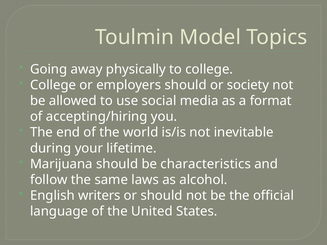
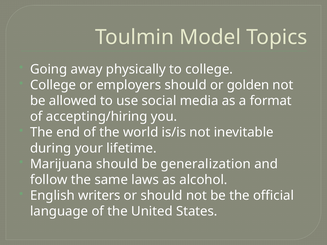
society: society -> golden
characteristics: characteristics -> generalization
